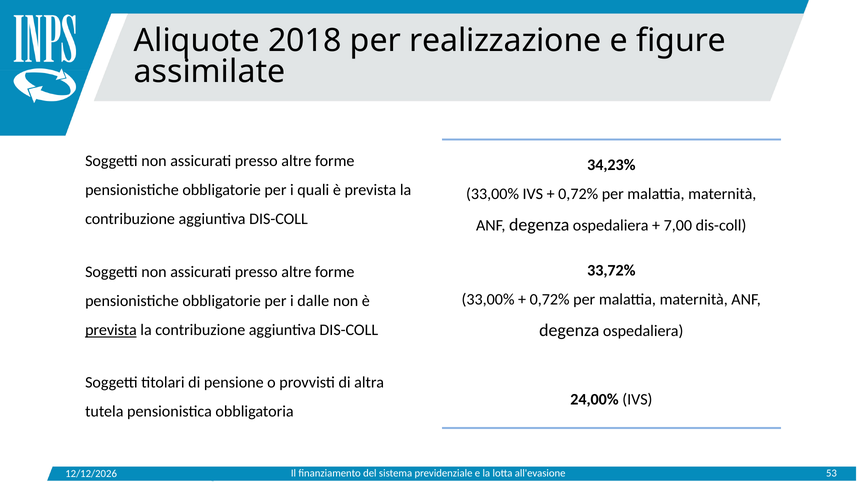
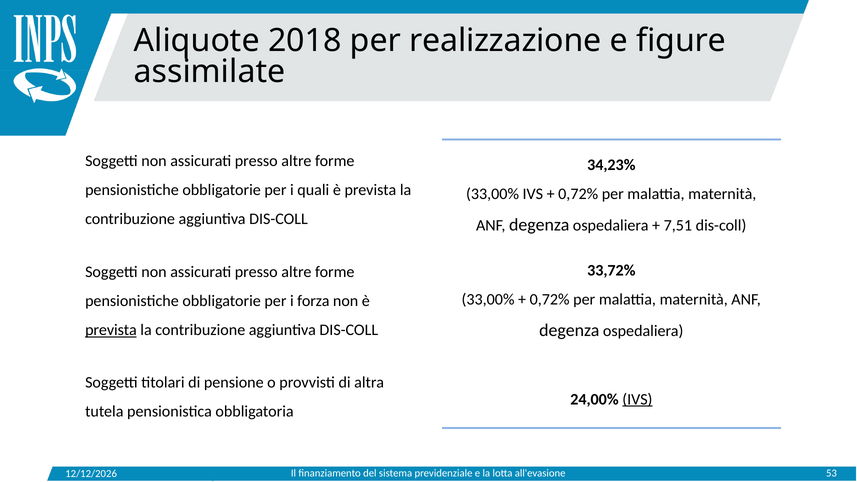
7,00: 7,00 -> 7,51
dalle: dalle -> forza
IVS at (637, 399) underline: none -> present
